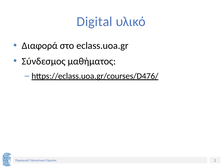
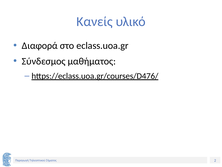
Digital: Digital -> Κανείς
